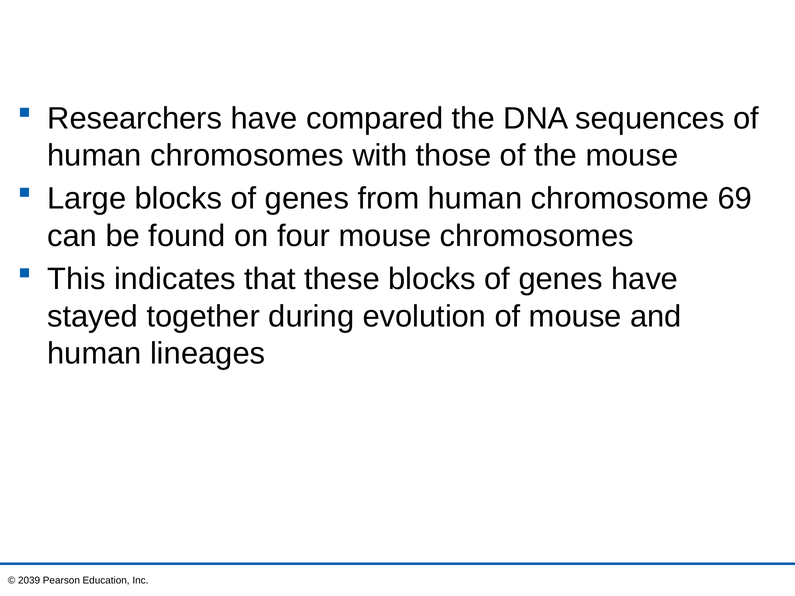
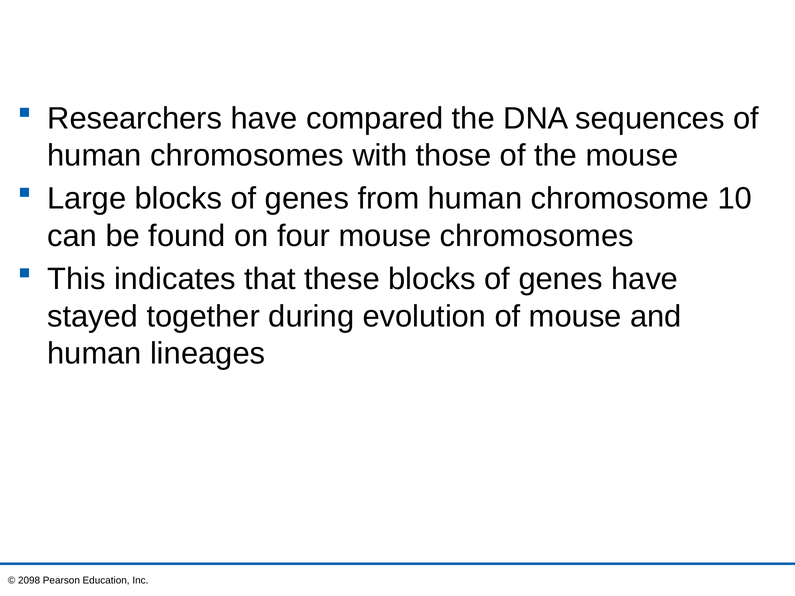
69: 69 -> 10
2039: 2039 -> 2098
